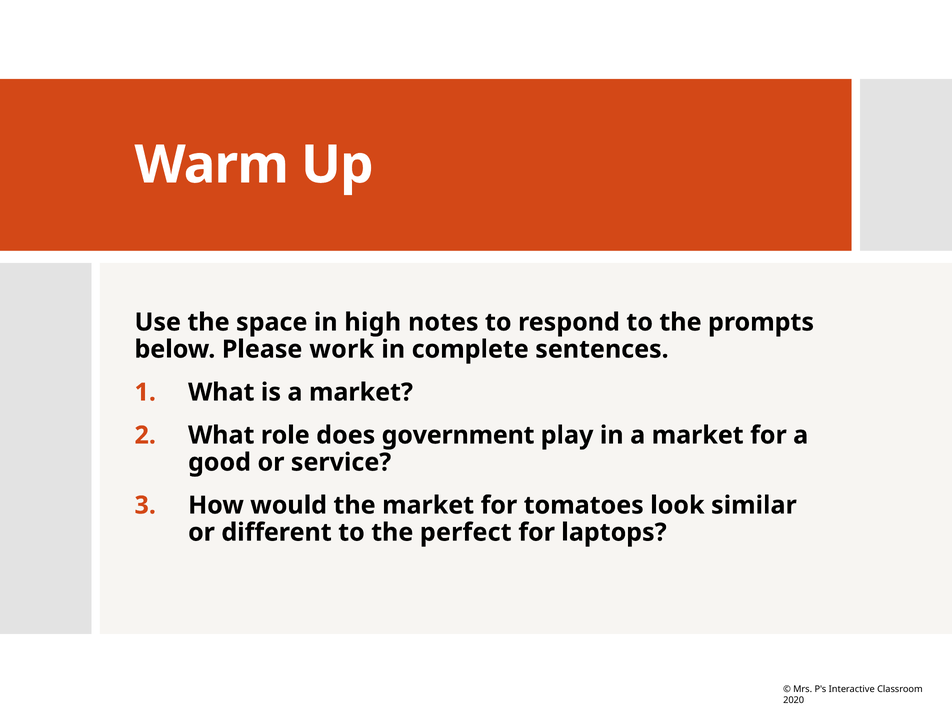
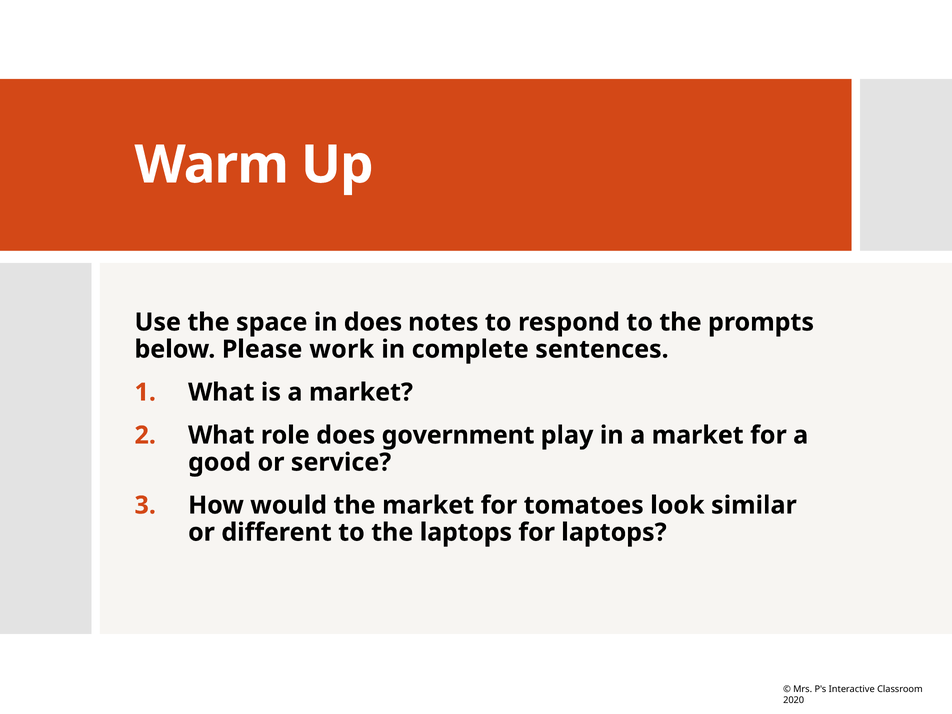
in high: high -> does
the perfect: perfect -> laptops
